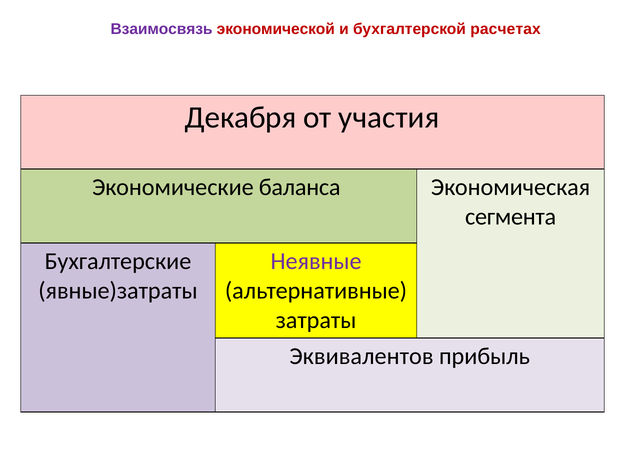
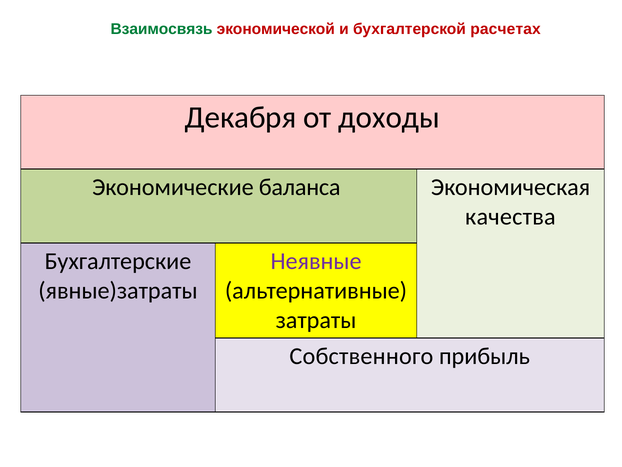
Взаимосвязь colour: purple -> green
участия: участия -> доходы
сегмента: сегмента -> качества
Эквивалентов: Эквивалентов -> Собственного
